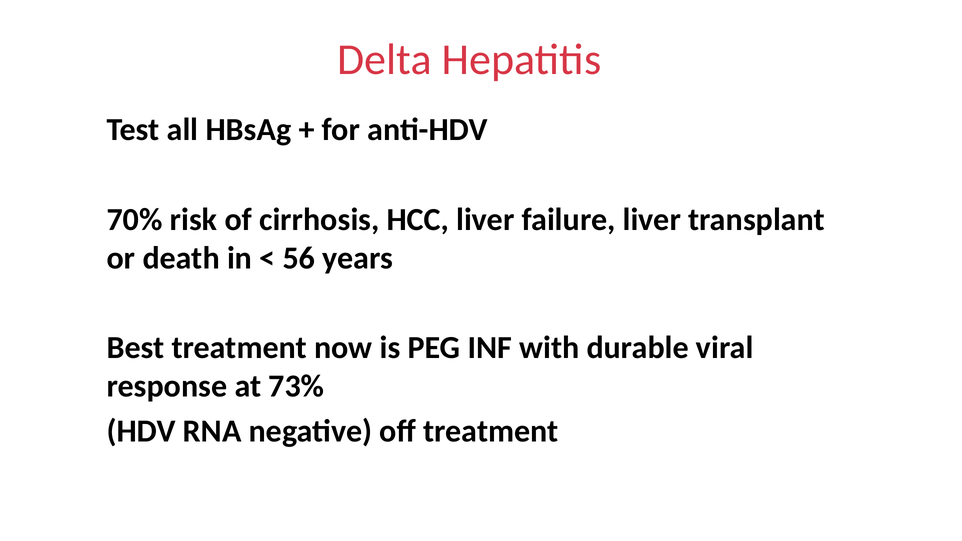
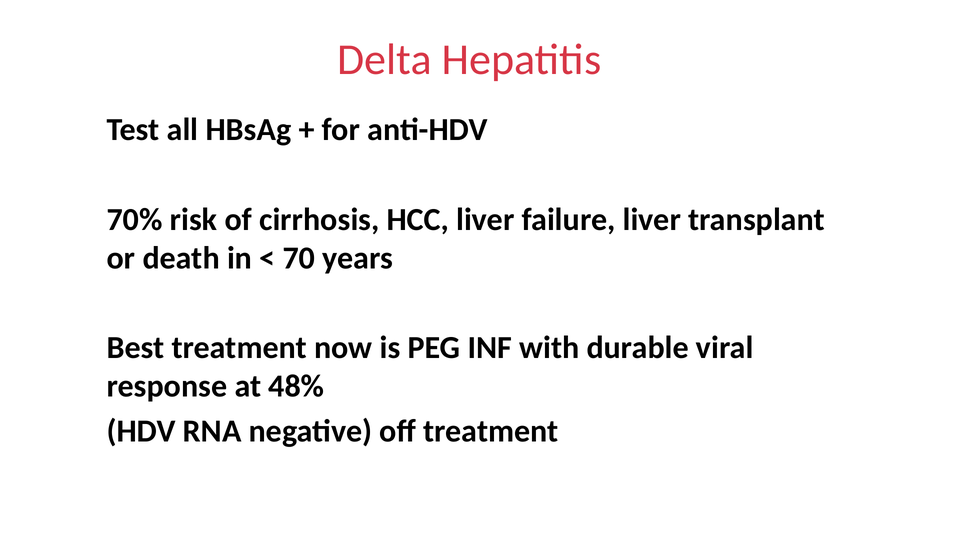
56: 56 -> 70
73%: 73% -> 48%
